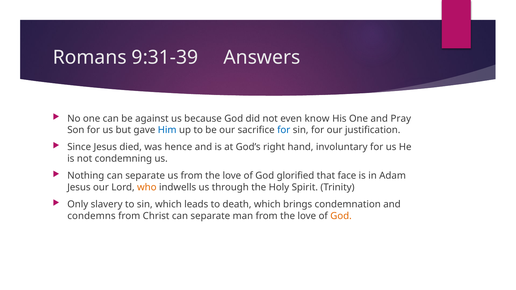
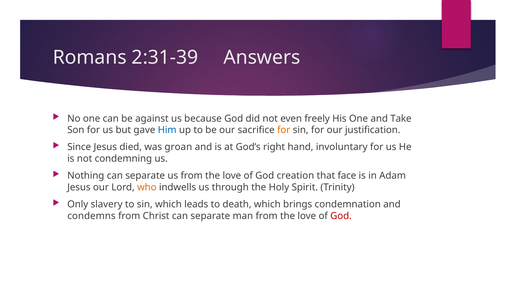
9:31-39: 9:31-39 -> 2:31-39
know: know -> freely
Pray: Pray -> Take
for at (284, 130) colour: blue -> orange
hence: hence -> groan
glorified: glorified -> creation
God at (341, 216) colour: orange -> red
